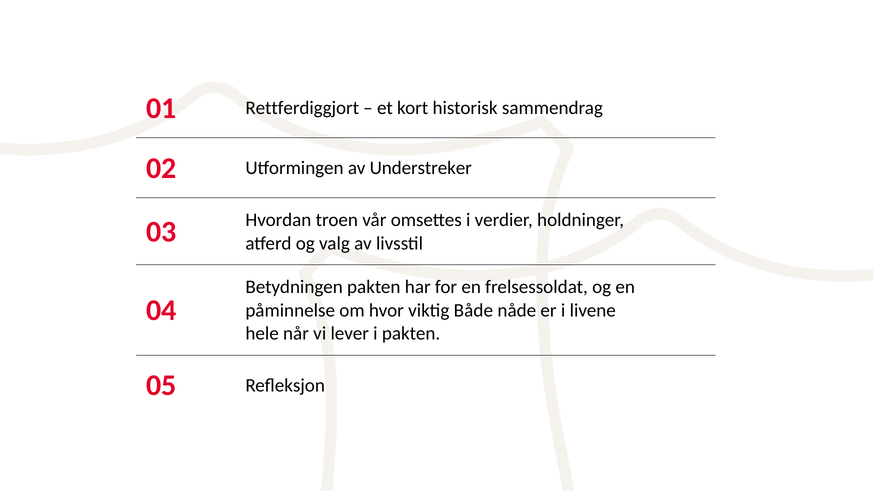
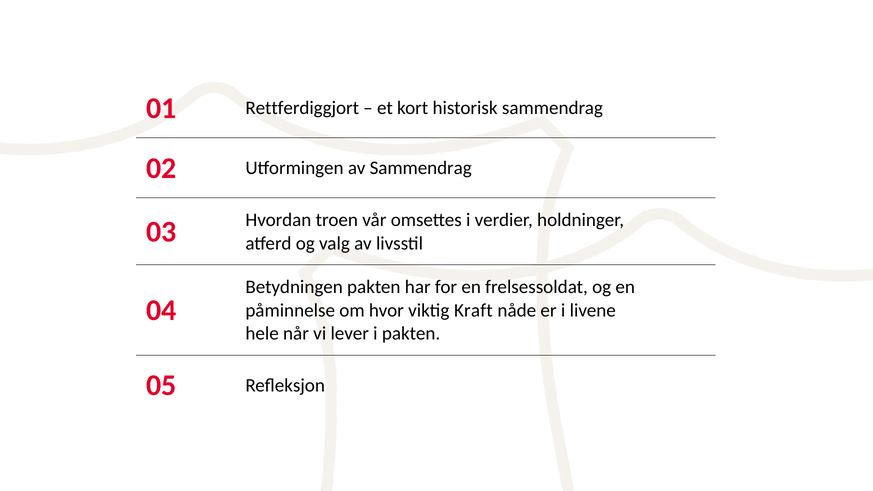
av Understreker: Understreker -> Sammendrag
Både: Både -> Kraft
